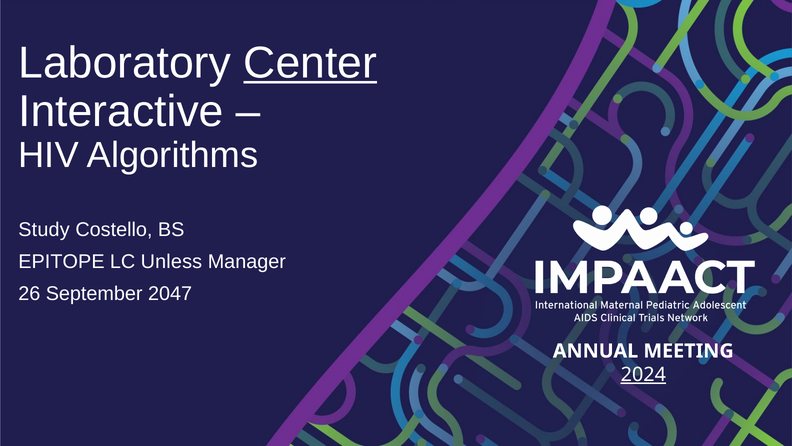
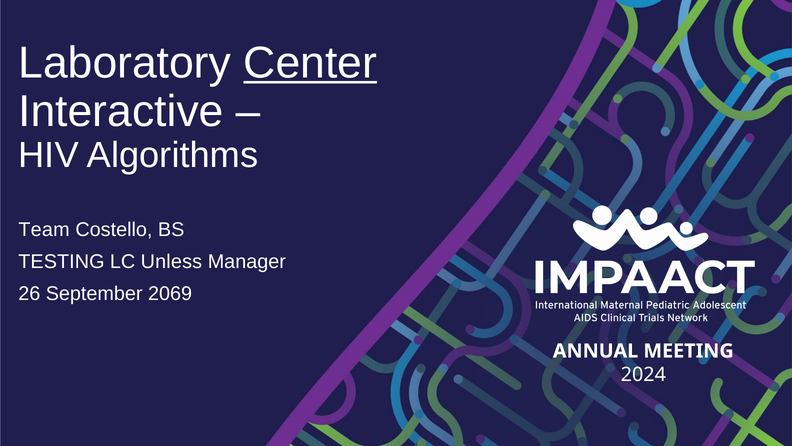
Study: Study -> Team
EPITOPE: EPITOPE -> TESTING
2047: 2047 -> 2069
2024 underline: present -> none
